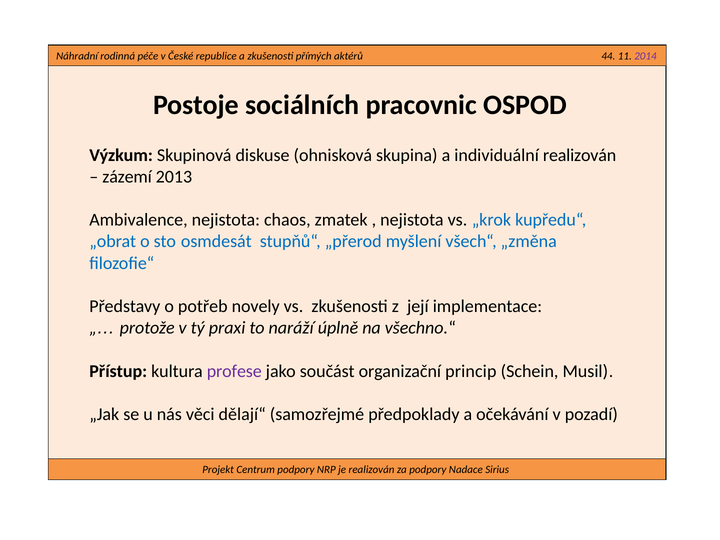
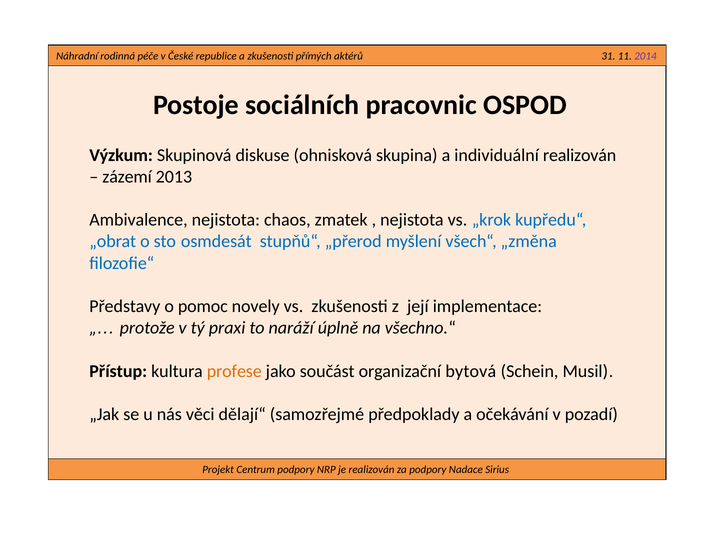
44: 44 -> 31
potřeb: potřeb -> pomoc
profese colour: purple -> orange
princip: princip -> bytová
